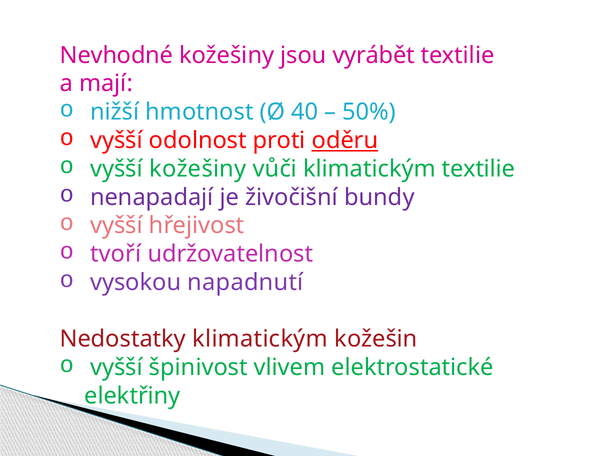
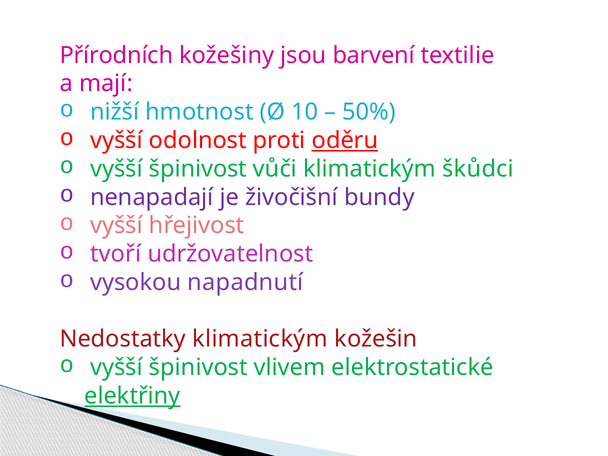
Nevhodné: Nevhodné -> Přírodních
vyrábět: vyrábět -> barvení
40: 40 -> 10
kožešiny at (198, 169): kožešiny -> špinivost
klimatickým textilie: textilie -> škůdci
elektřiny underline: none -> present
